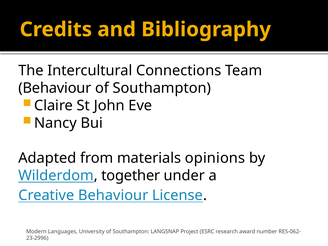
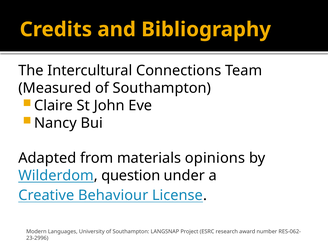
Behaviour at (55, 88): Behaviour -> Measured
together: together -> question
